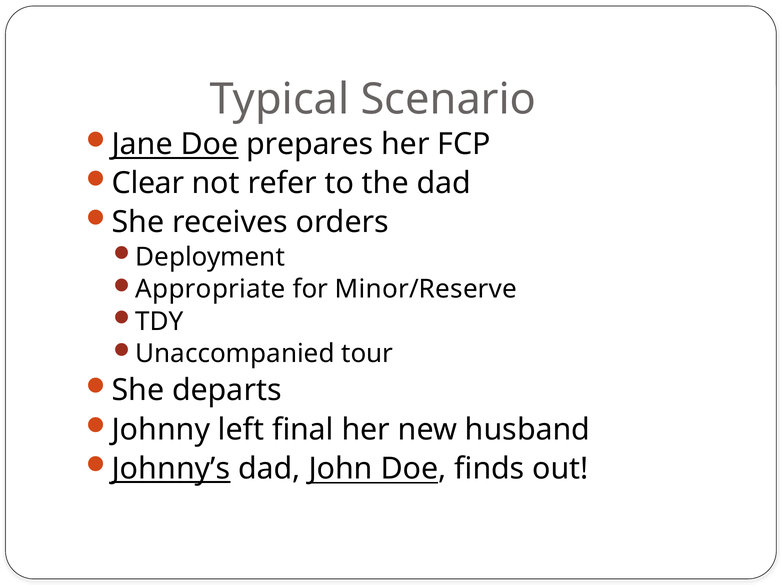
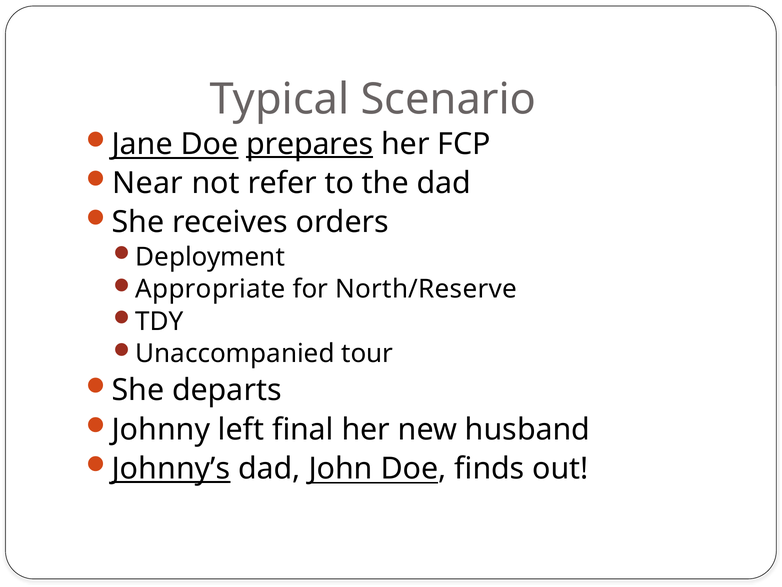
prepares underline: none -> present
Clear: Clear -> Near
Minor/Reserve: Minor/Reserve -> North/Reserve
